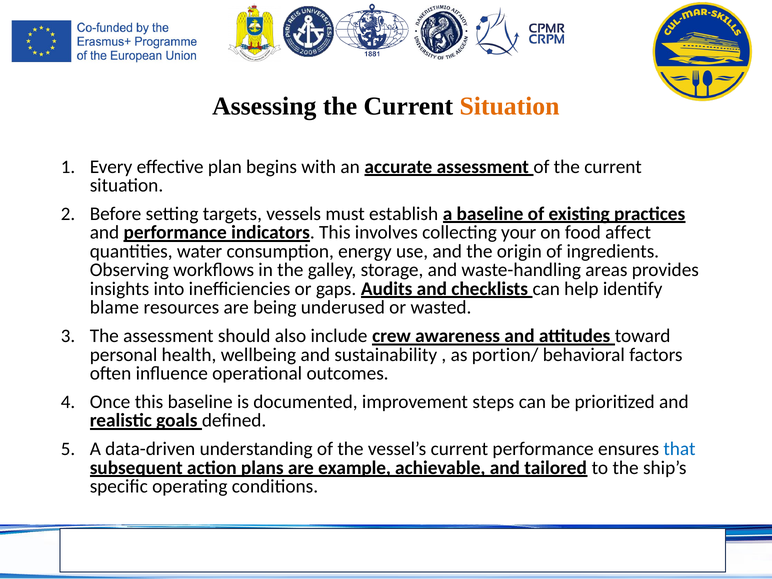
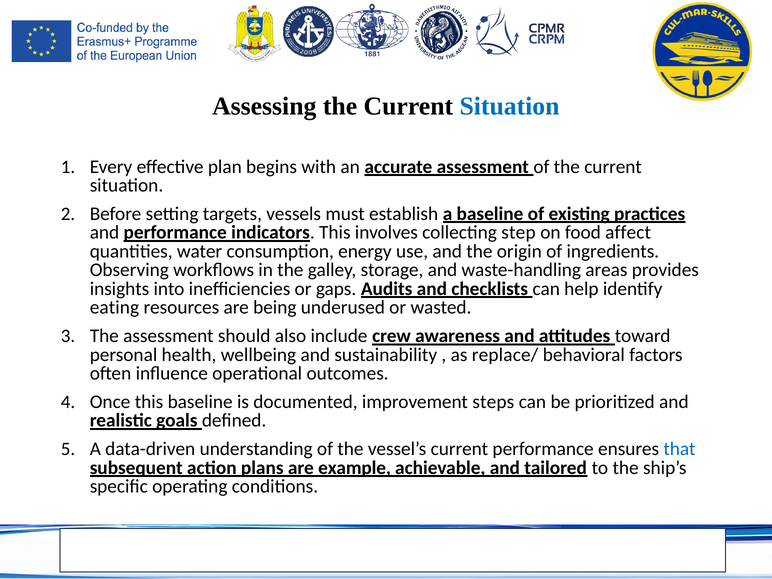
Situation at (510, 106) colour: orange -> blue
your: your -> step
blame: blame -> eating
portion/: portion/ -> replace/
